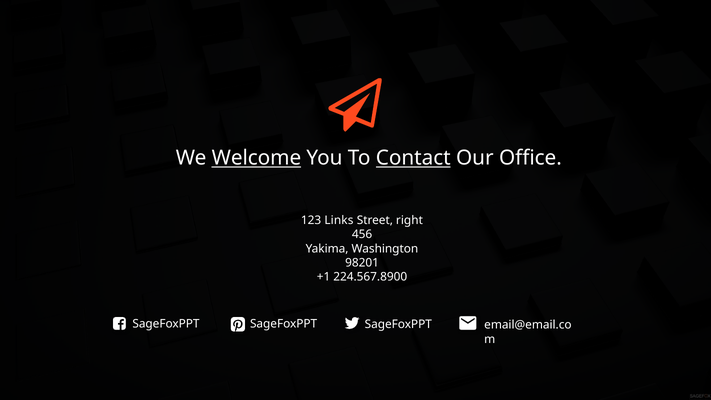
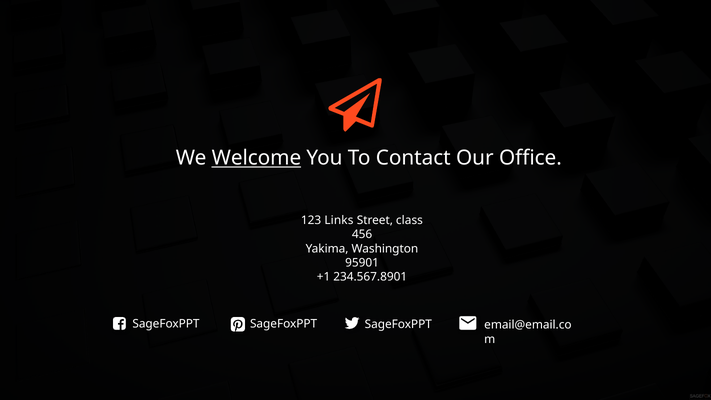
Contact underline: present -> none
right: right -> class
98201: 98201 -> 95901
224.567.8900: 224.567.8900 -> 234.567.8901
